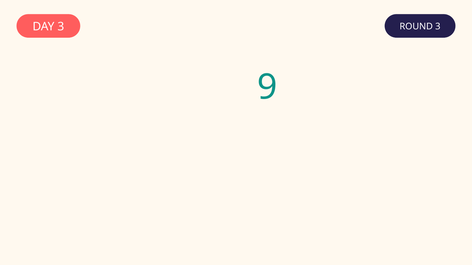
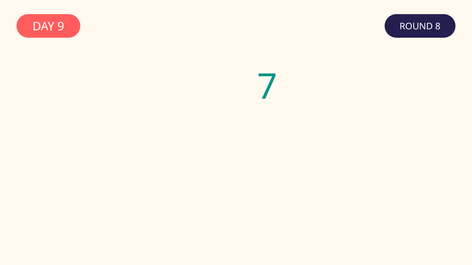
DAY 3: 3 -> 9
ROUND 3: 3 -> 8
9: 9 -> 7
